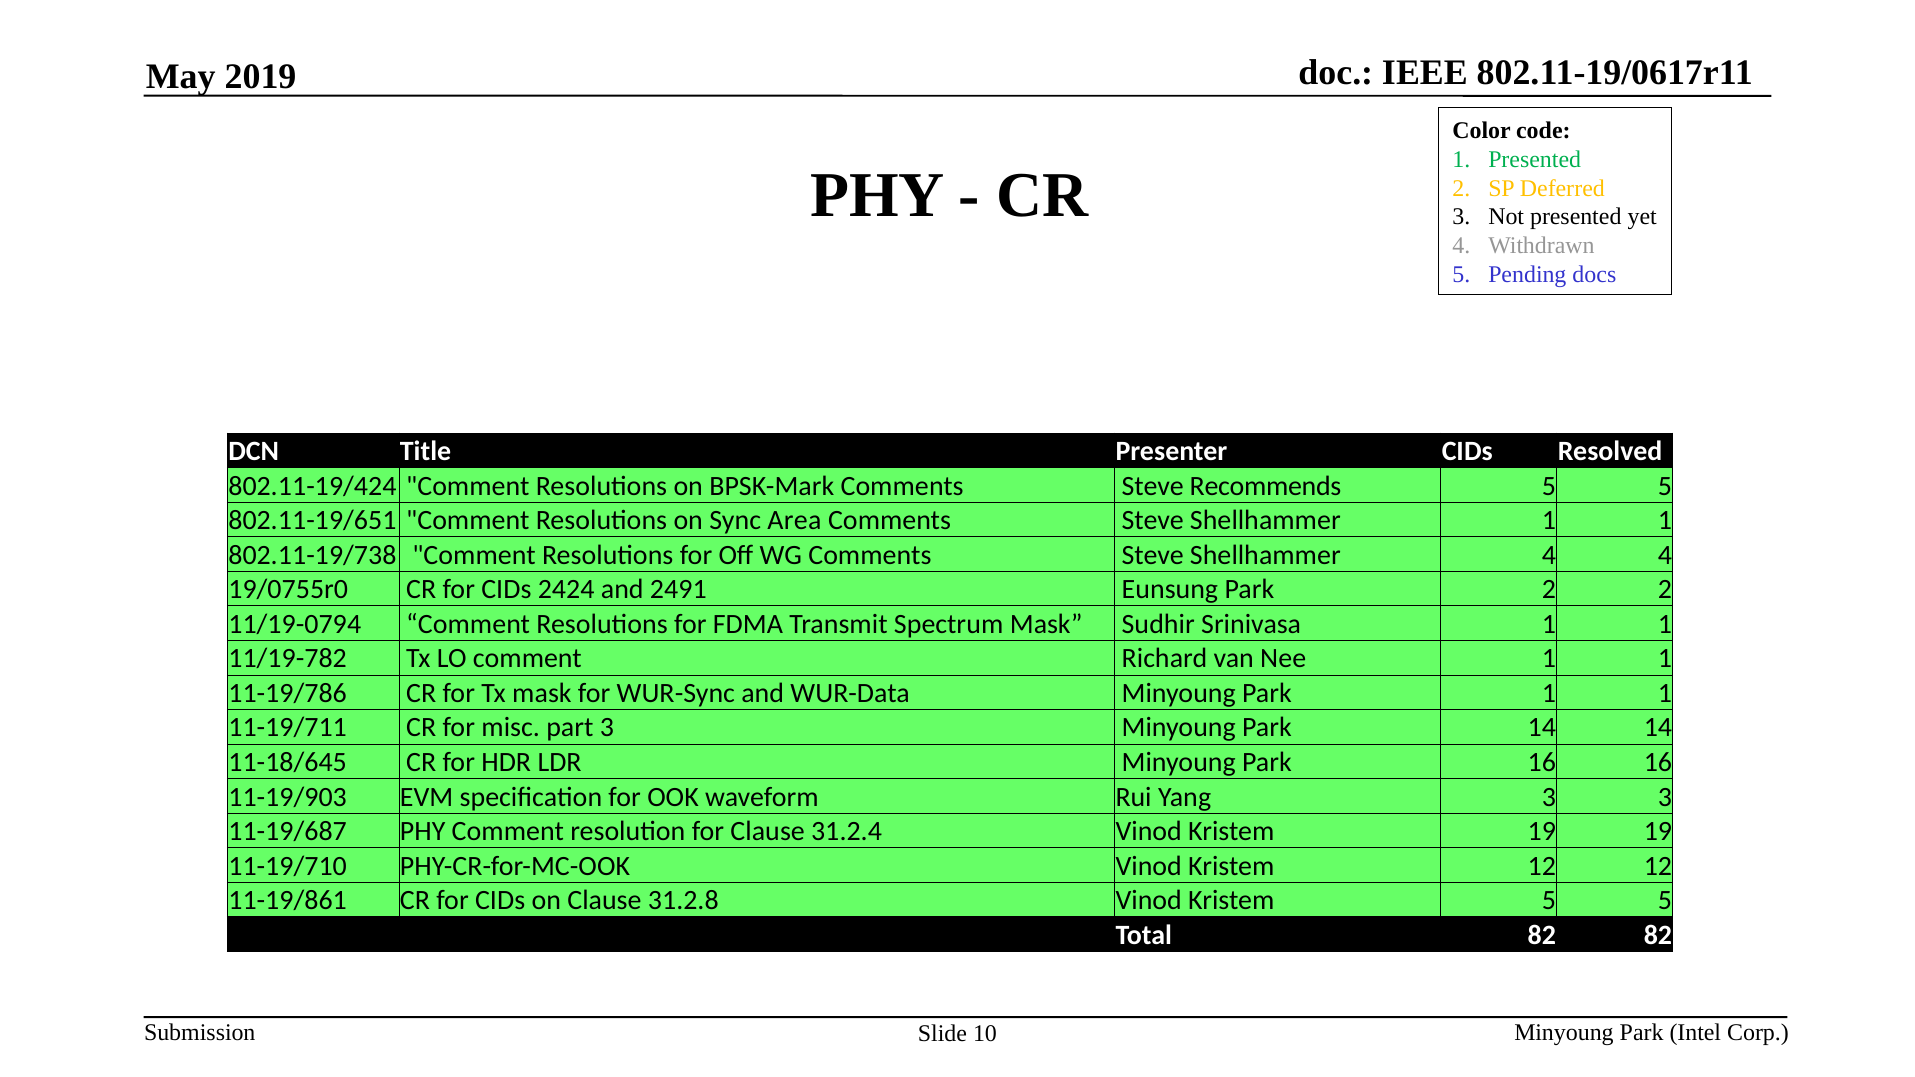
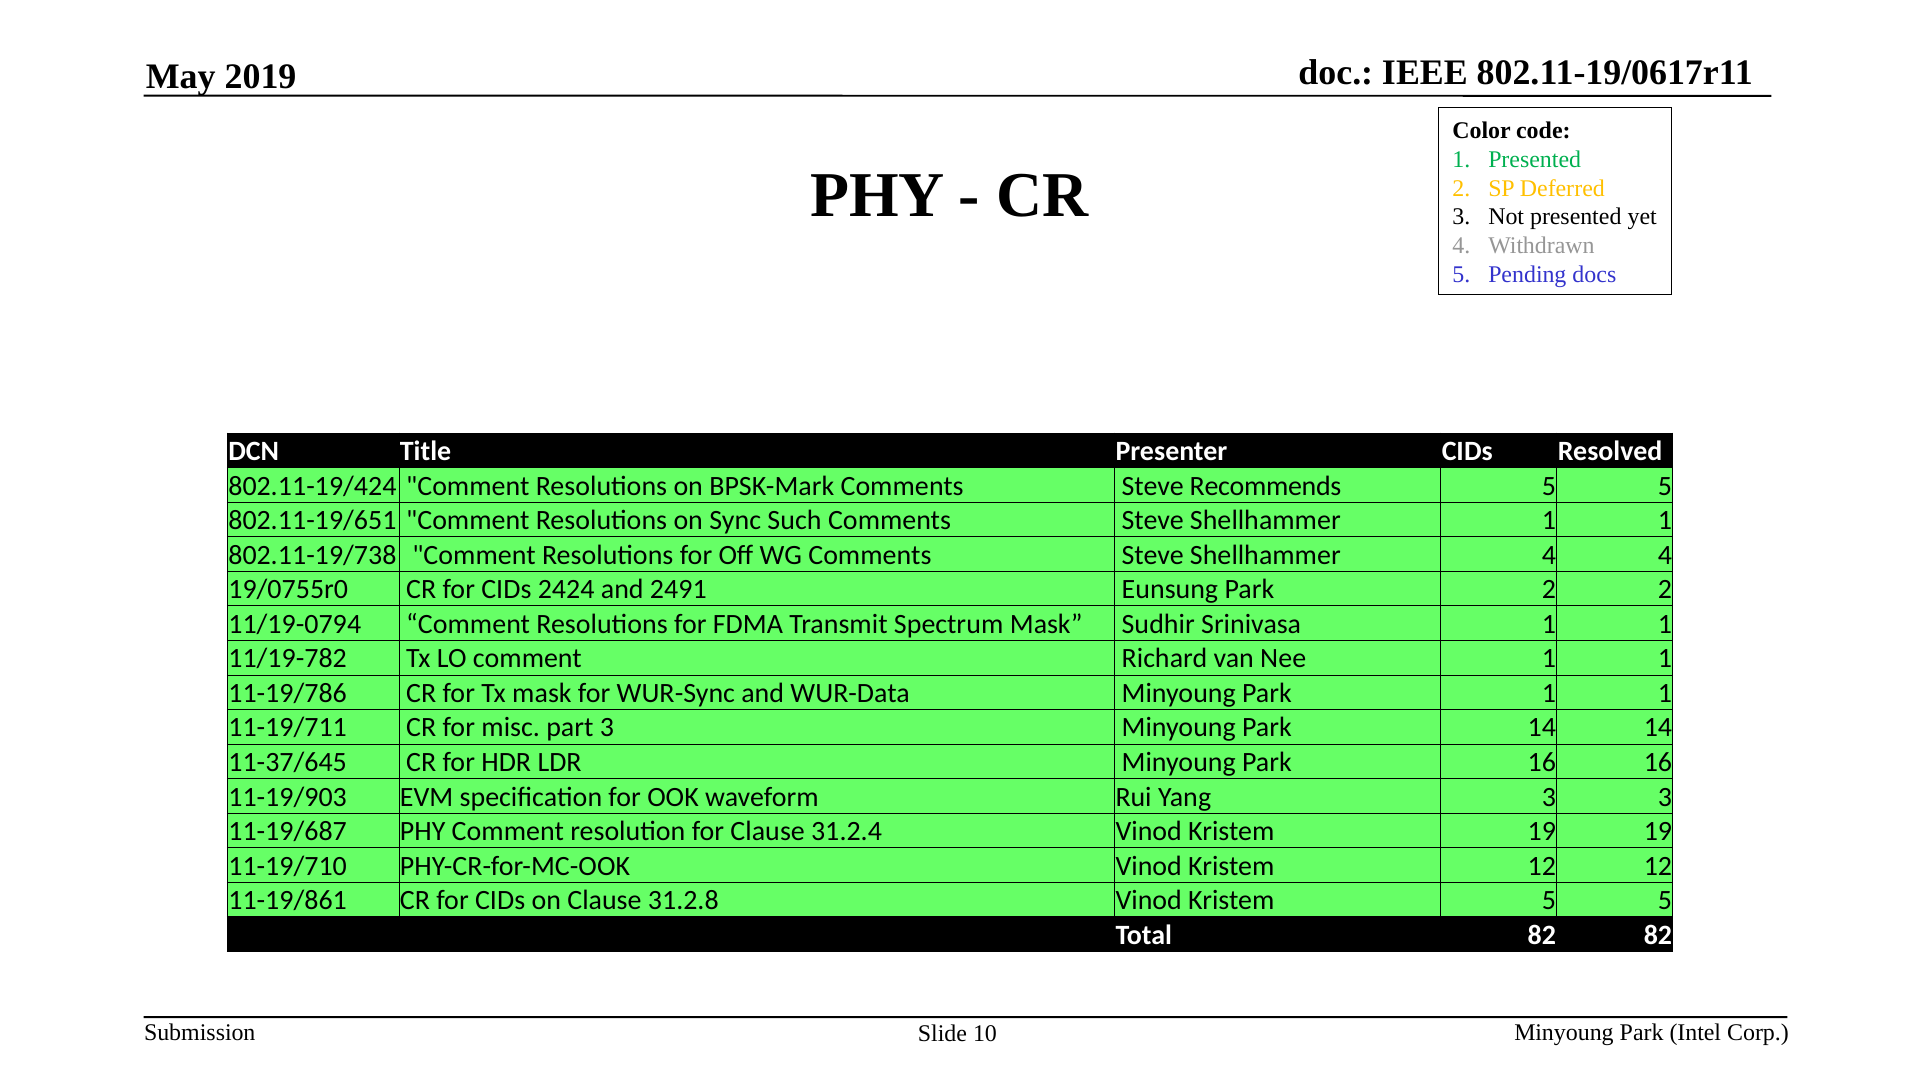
Area: Area -> Such
11-18/645: 11-18/645 -> 11-37/645
